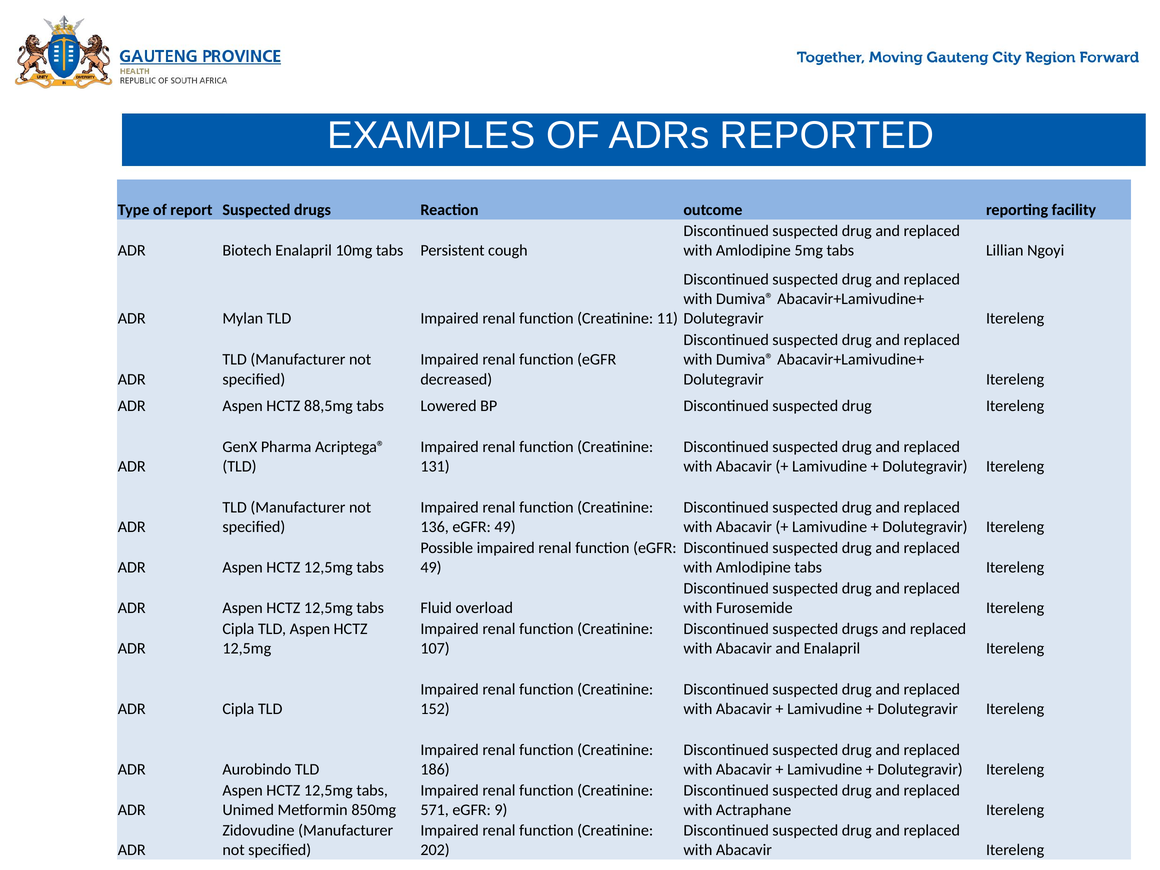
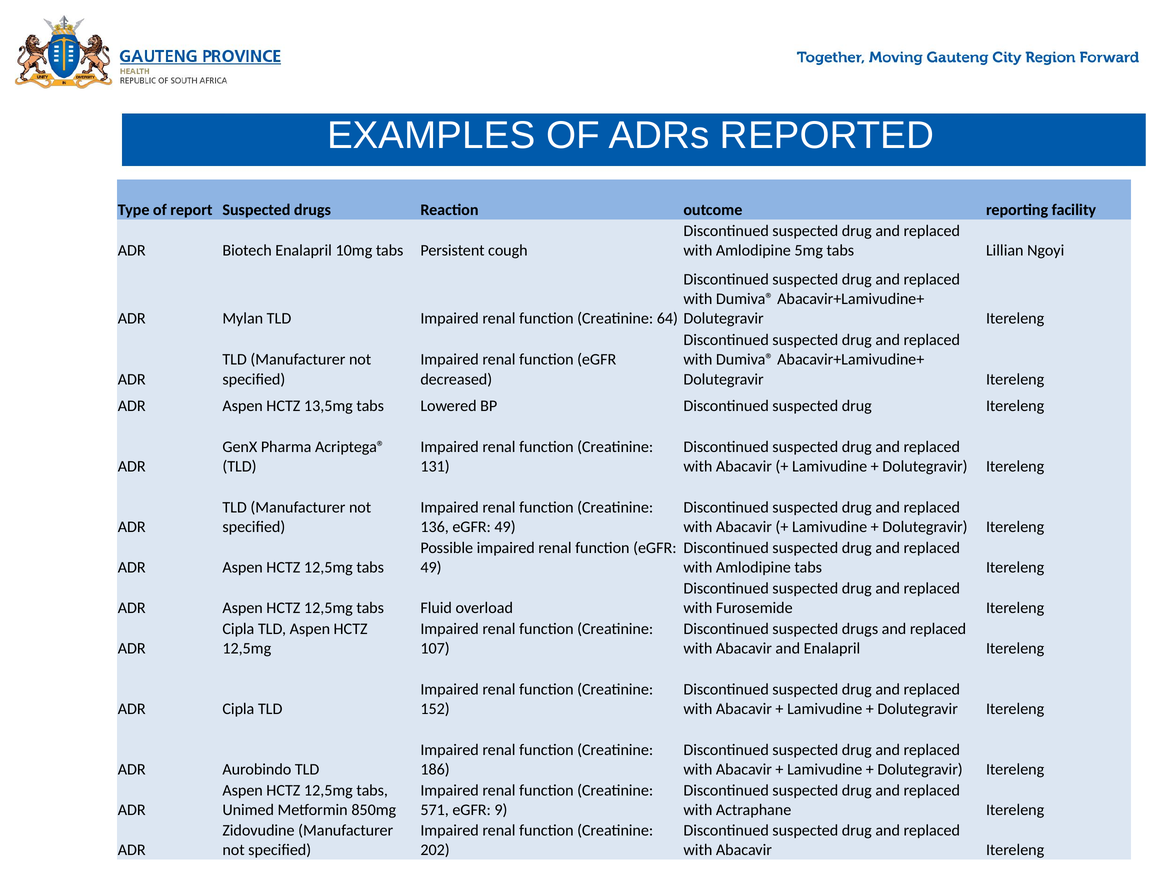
11: 11 -> 64
88,5mg: 88,5mg -> 13,5mg
